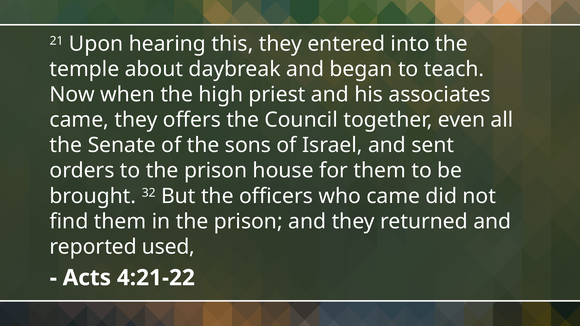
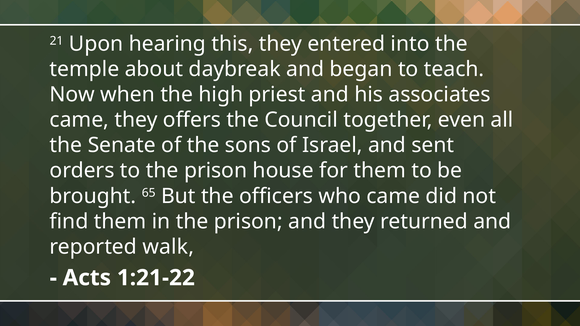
32: 32 -> 65
used: used -> walk
4:21-22: 4:21-22 -> 1:21-22
